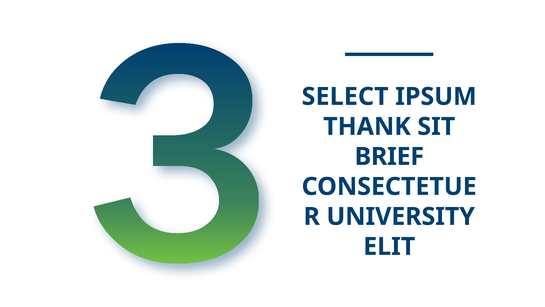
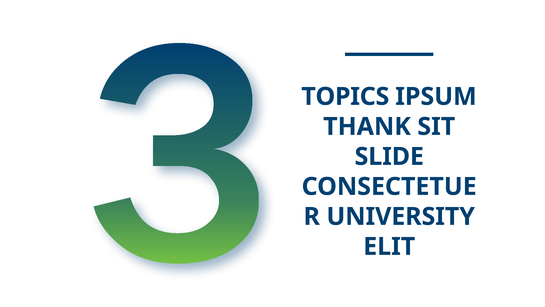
SELECT: SELECT -> TOPICS
BRIEF: BRIEF -> SLIDE
